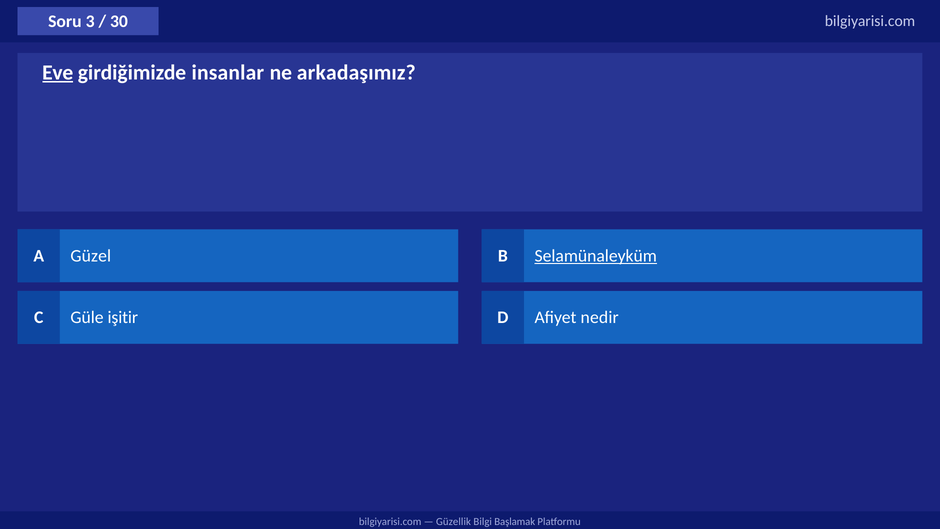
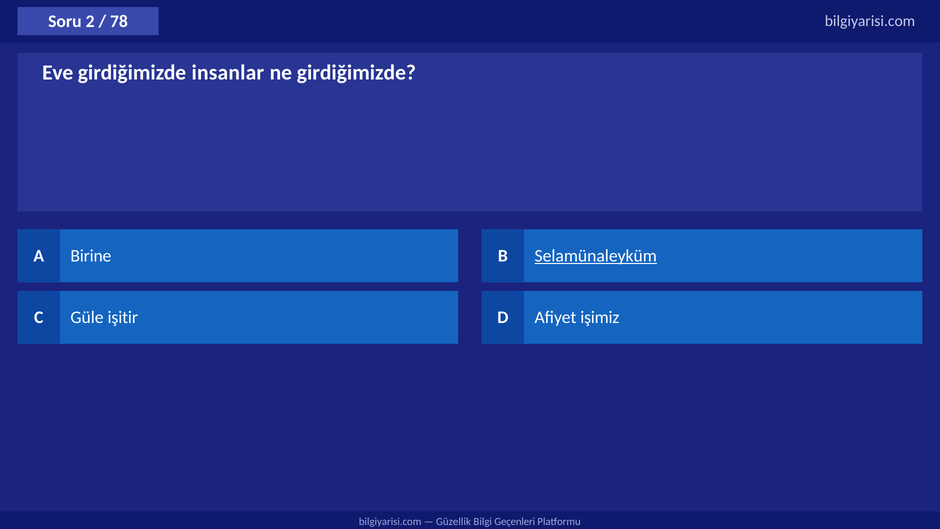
3: 3 -> 2
30: 30 -> 78
Eve underline: present -> none
ne arkadaşımız: arkadaşımız -> girdiğimizde
Güzel: Güzel -> Birine
nedir: nedir -> işimiz
Başlamak: Başlamak -> Geçenleri
